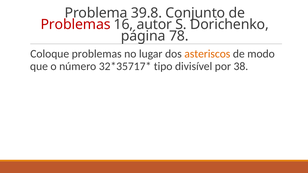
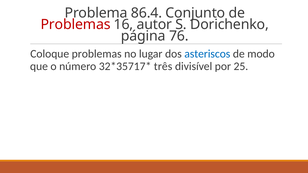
39.8: 39.8 -> 86.4
78: 78 -> 76
asteriscos colour: orange -> blue
tipo: tipo -> três
38: 38 -> 25
